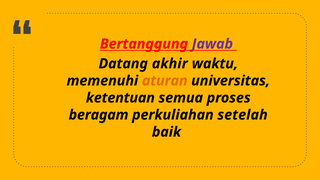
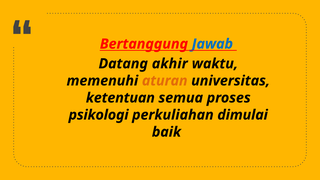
Jawab colour: purple -> blue
beragam: beragam -> psikologi
setelah: setelah -> dimulai
